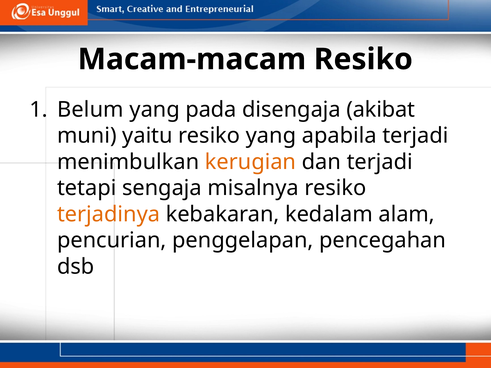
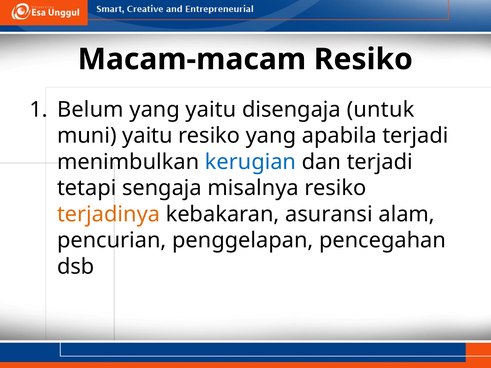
yang pada: pada -> yaitu
akibat: akibat -> untuk
kerugian colour: orange -> blue
kedalam: kedalam -> asuransi
